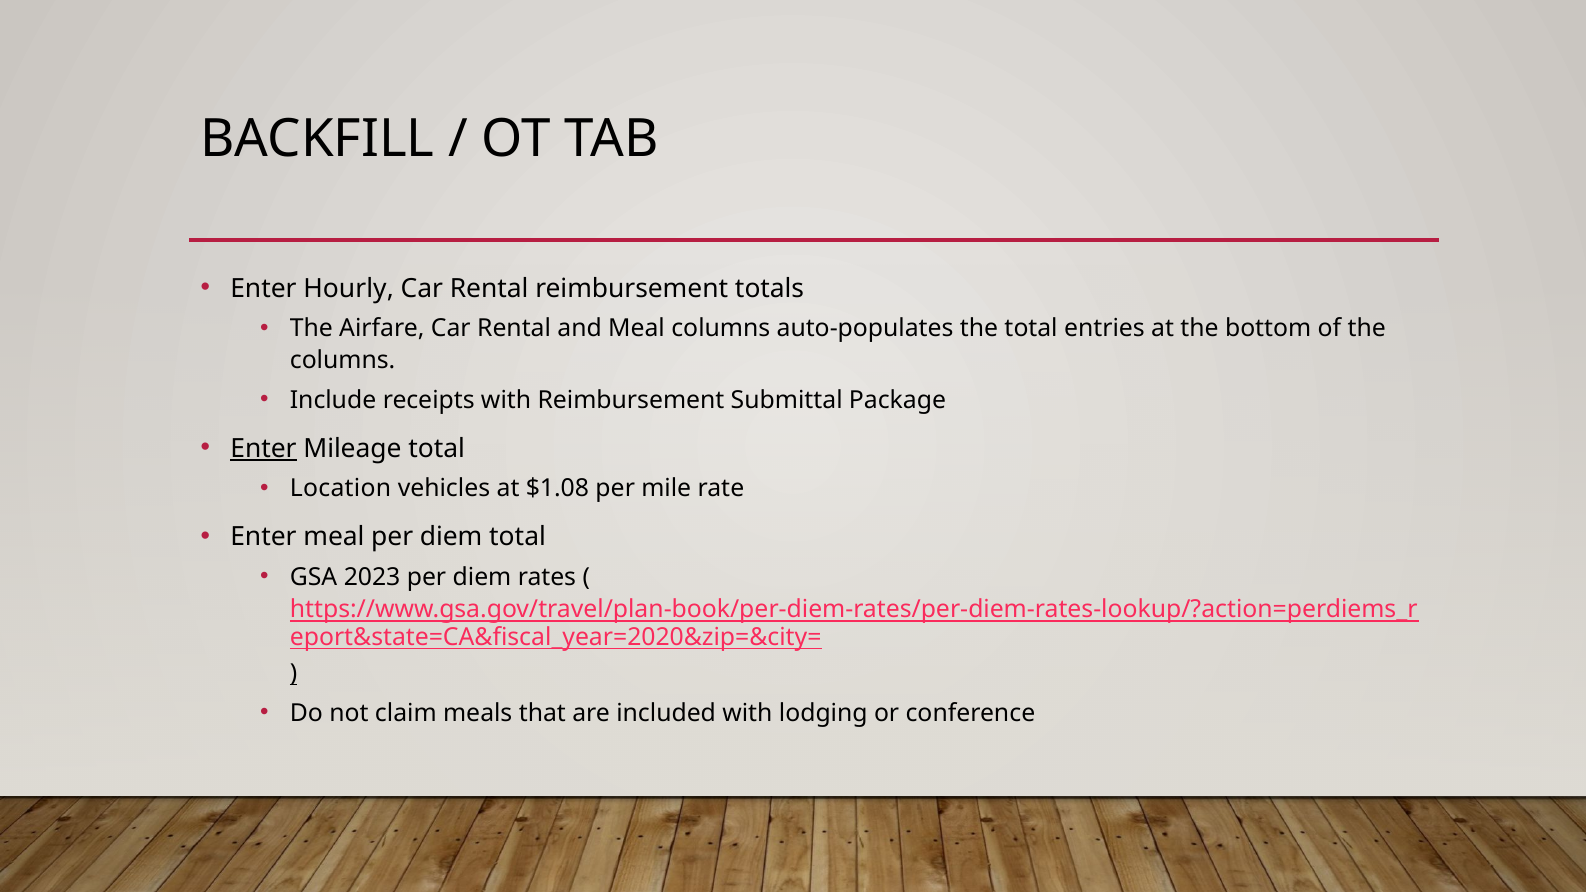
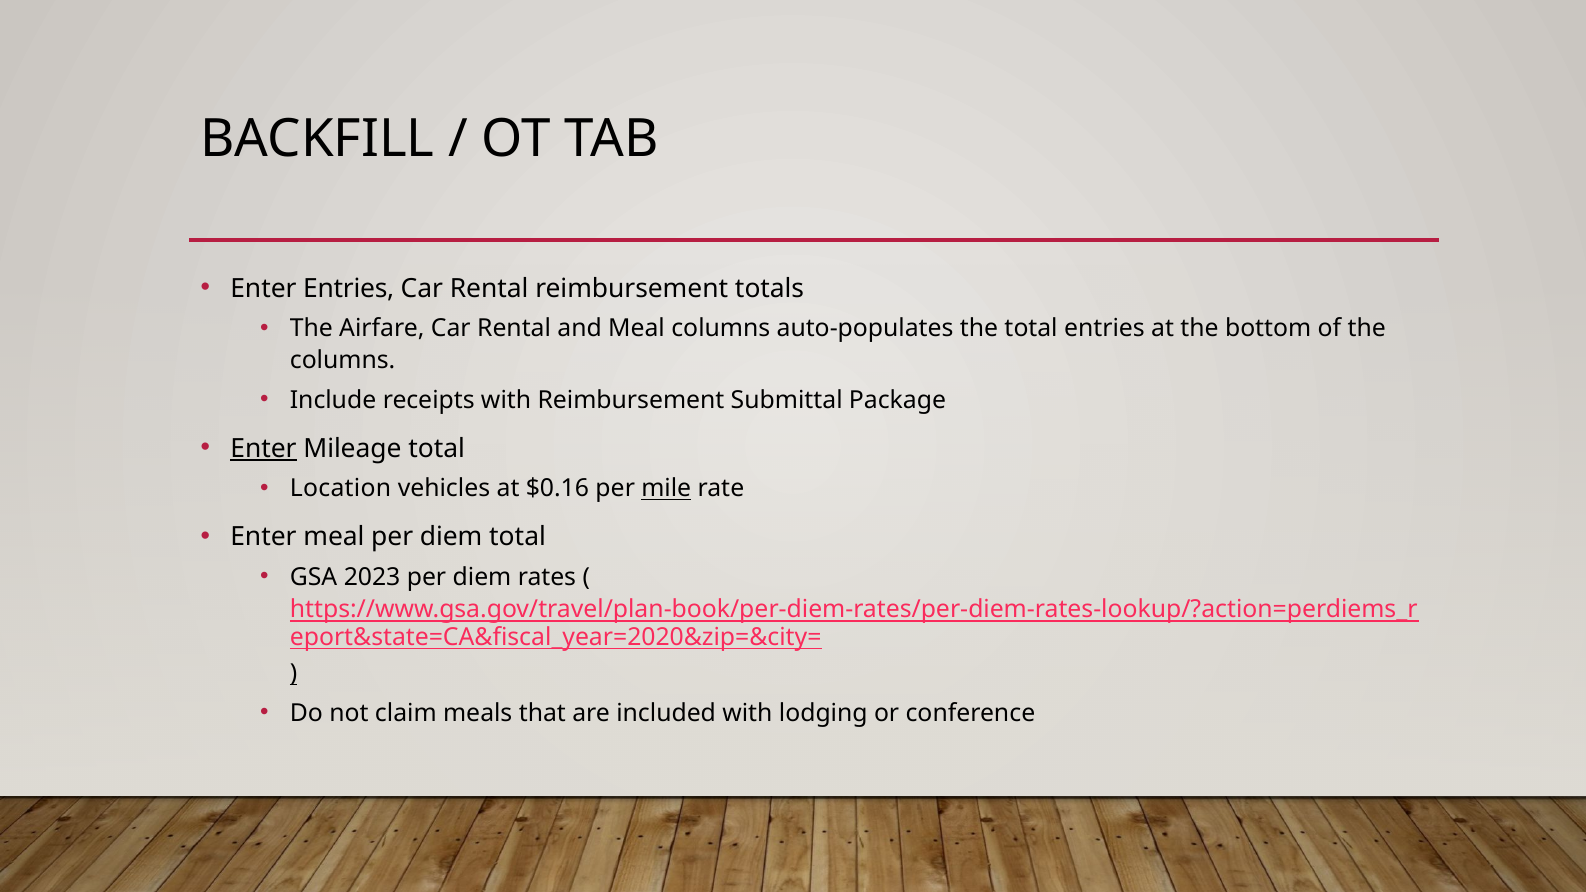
Enter Hourly: Hourly -> Entries
$1.08: $1.08 -> $0.16
mile underline: none -> present
